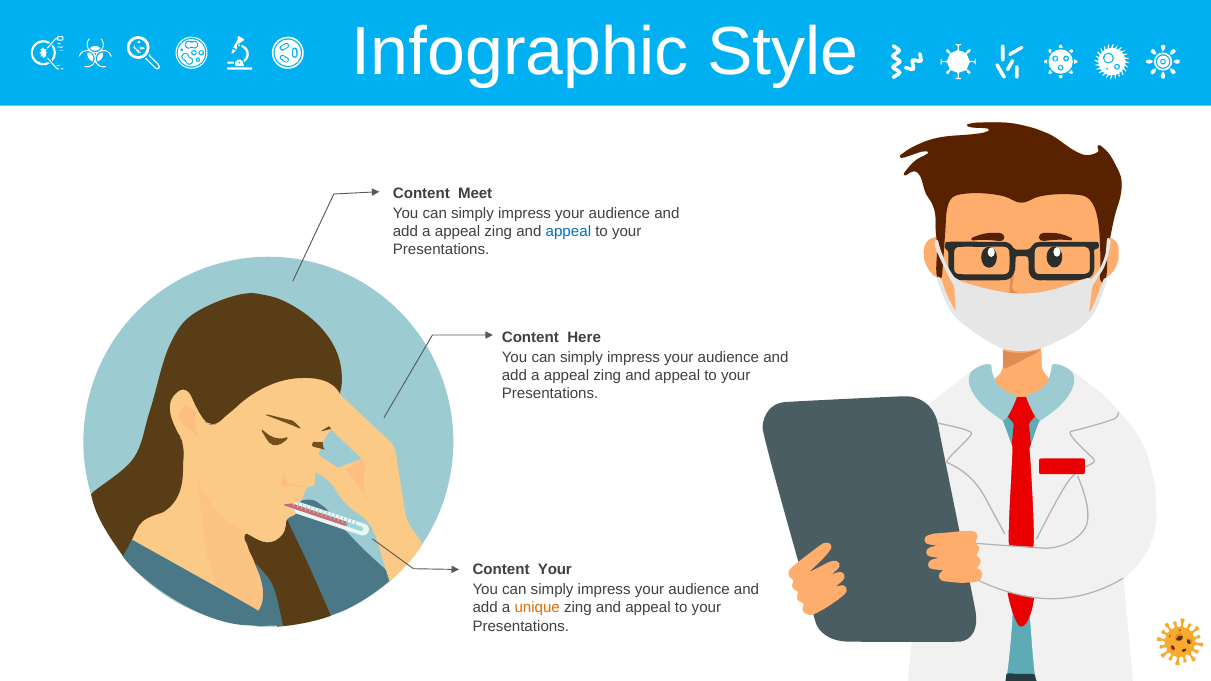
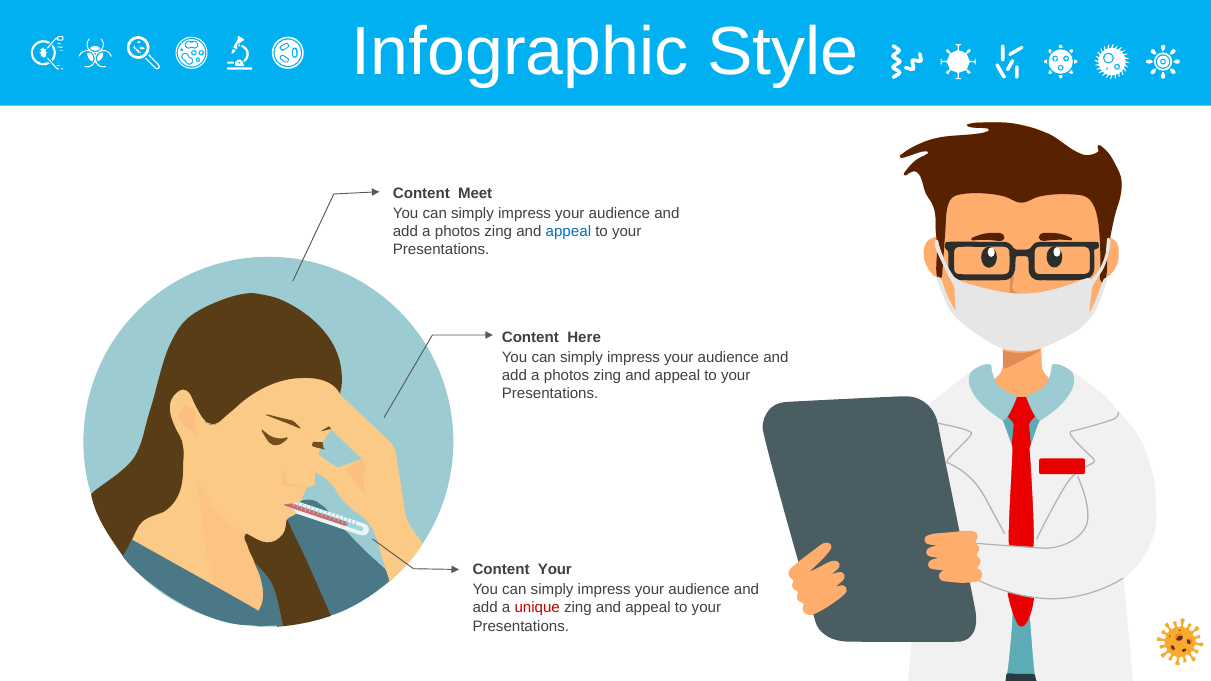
appeal at (458, 232): appeal -> photos
appeal at (567, 376): appeal -> photos
unique colour: orange -> red
